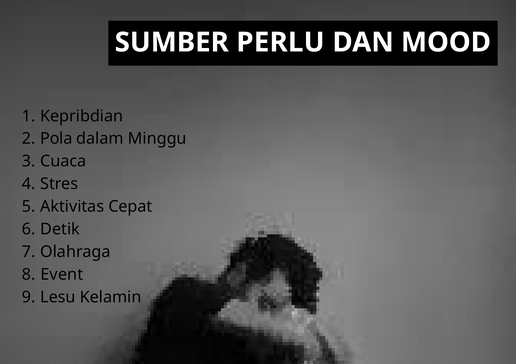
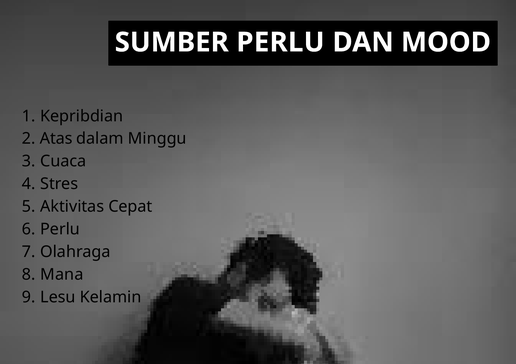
Pola: Pola -> Atas
Detik at (60, 229): Detik -> Perlu
Event: Event -> Mana
